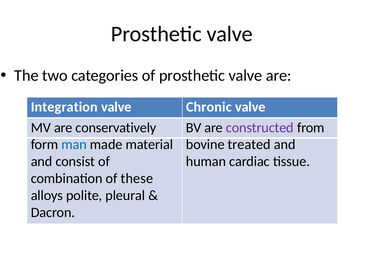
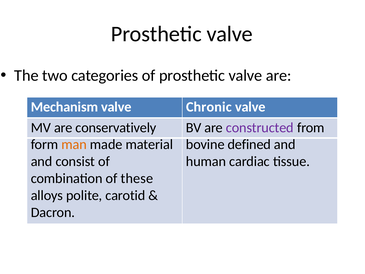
Integration: Integration -> Mechanism
man colour: blue -> orange
treated: treated -> defined
pleural: pleural -> carotid
